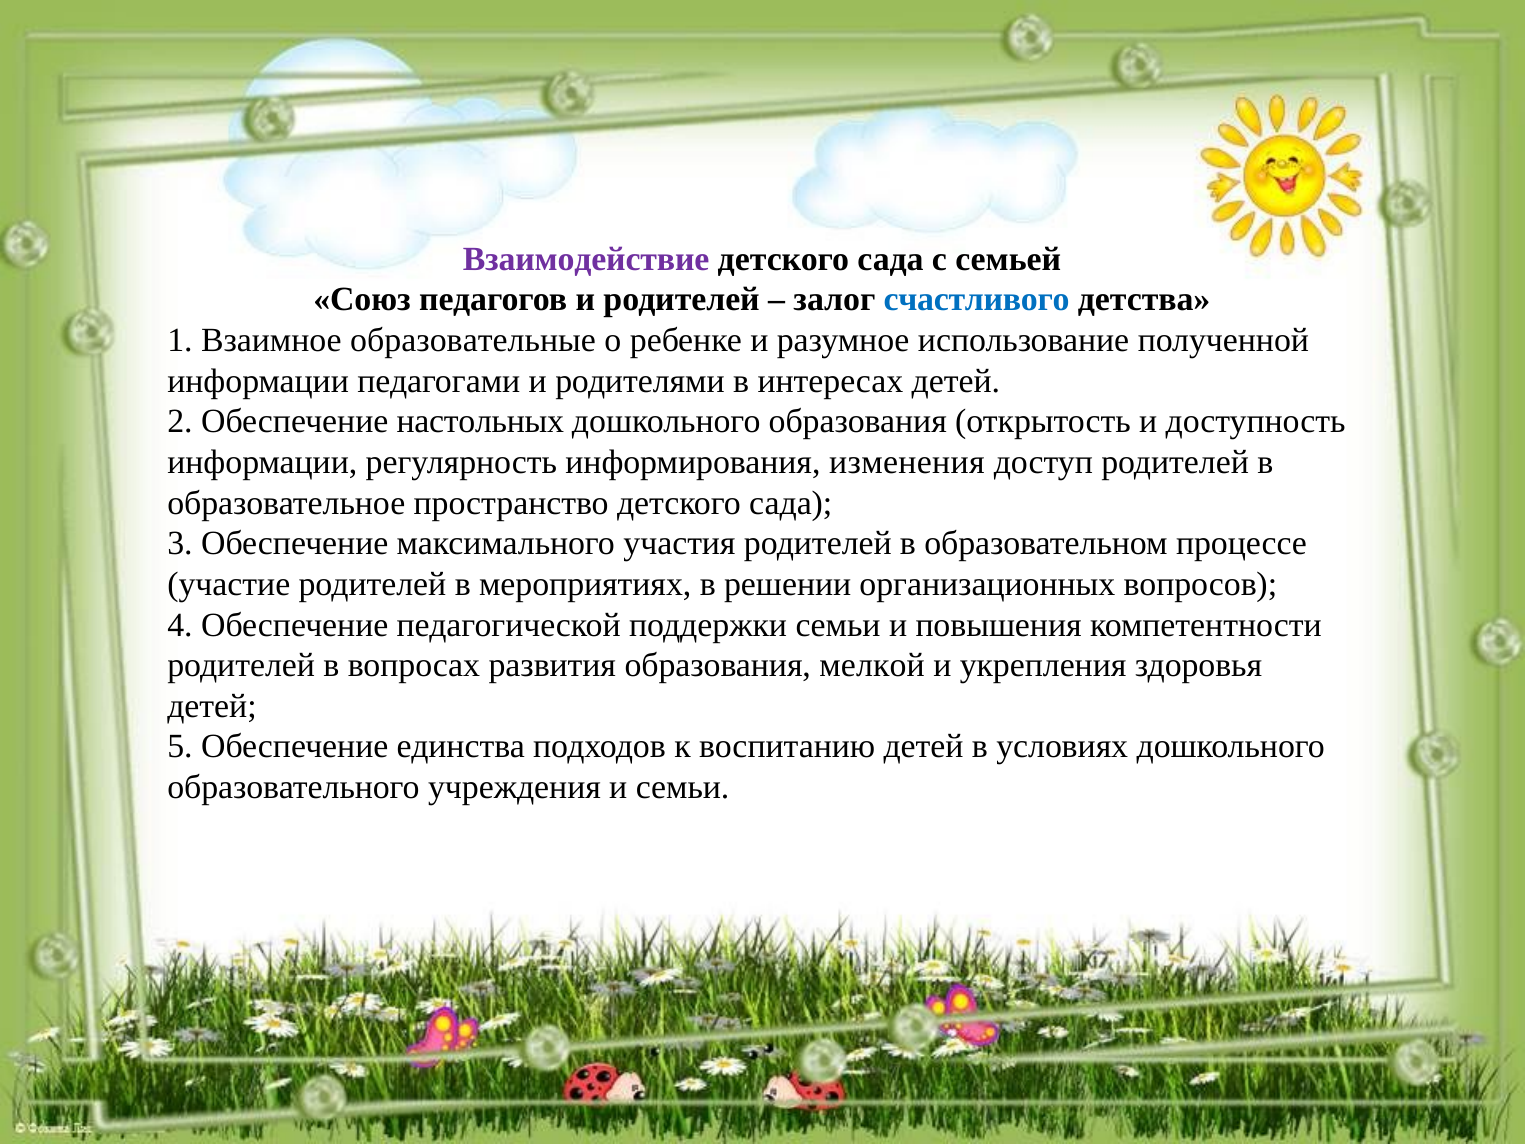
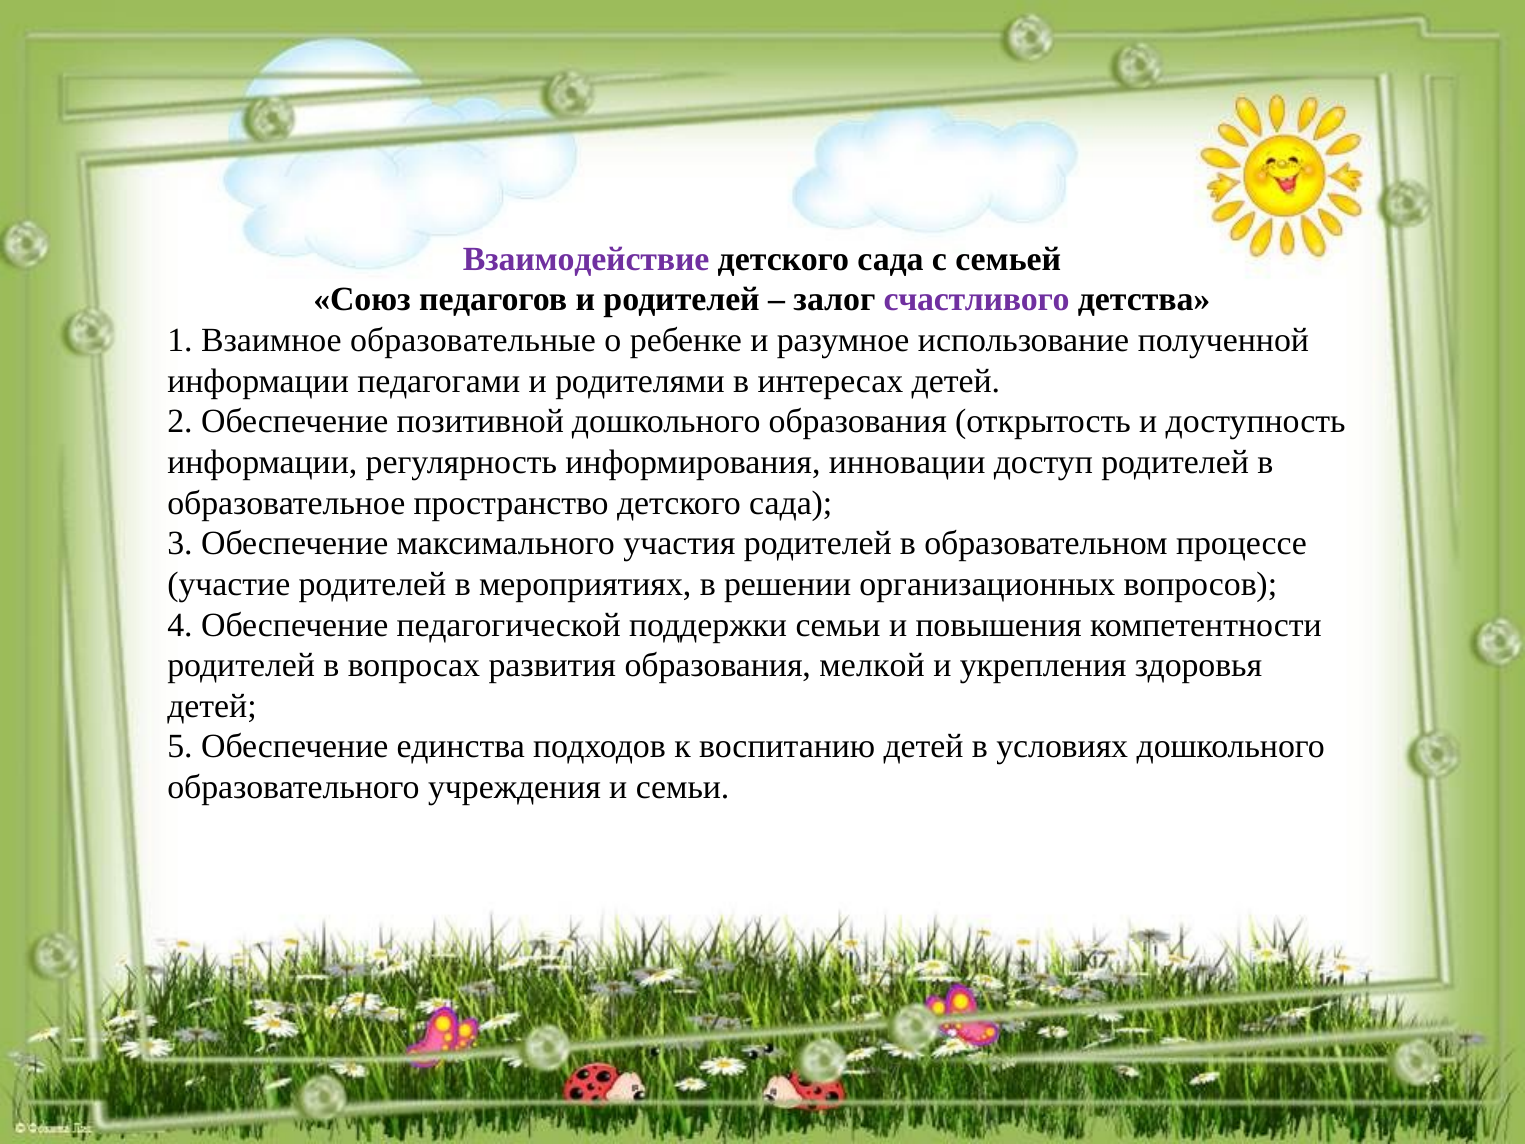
счастливого colour: blue -> purple
настольных: настольных -> позитивной
изменения: изменения -> инновации
